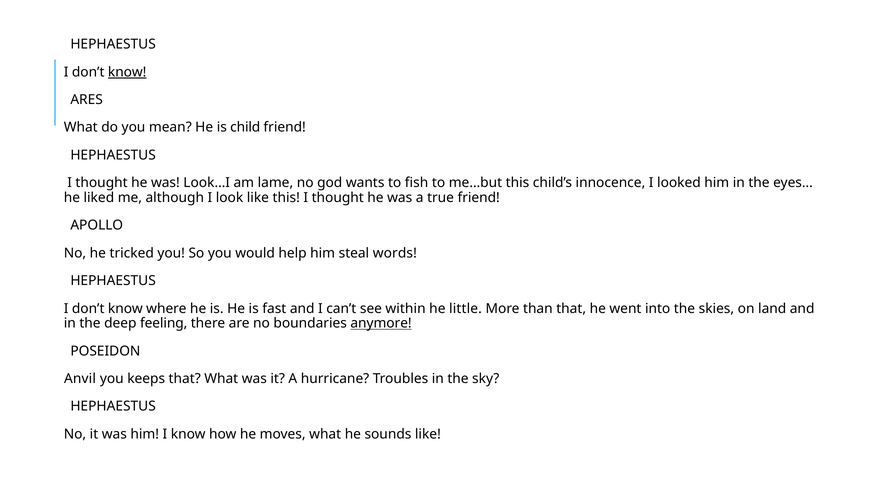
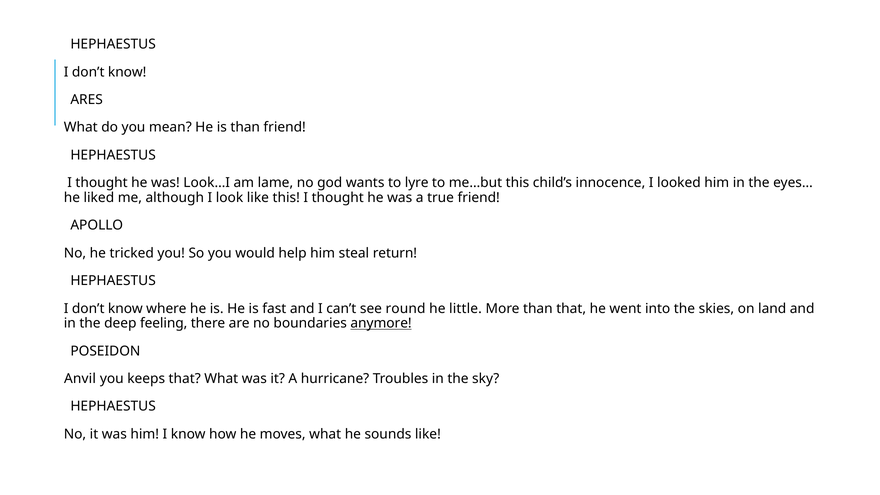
know at (127, 72) underline: present -> none
is child: child -> than
fish: fish -> lyre
words: words -> return
within: within -> round
